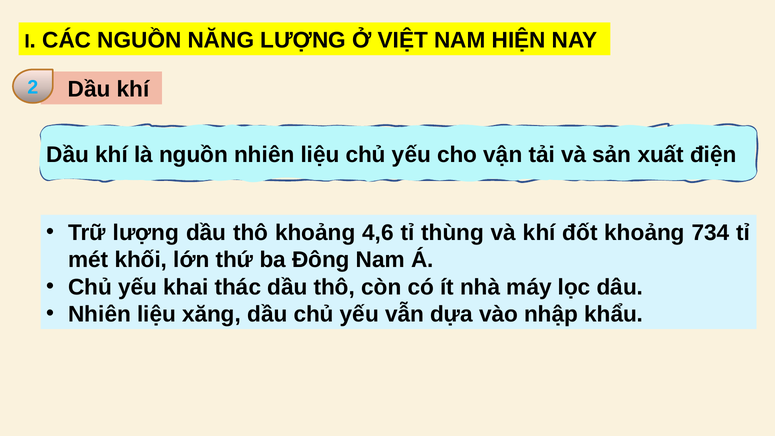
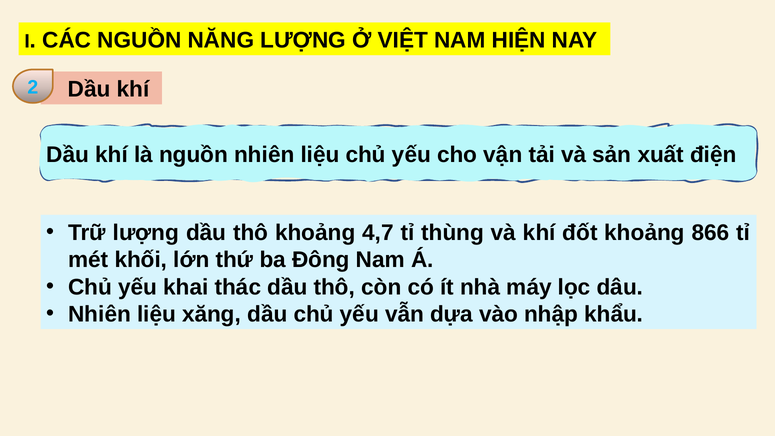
4,6: 4,6 -> 4,7
734: 734 -> 866
